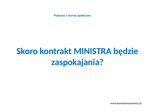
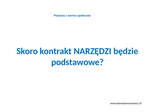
MINISTRA: MINISTRA -> NARZĘDZI
zaspokajania: zaspokajania -> podstawowe
